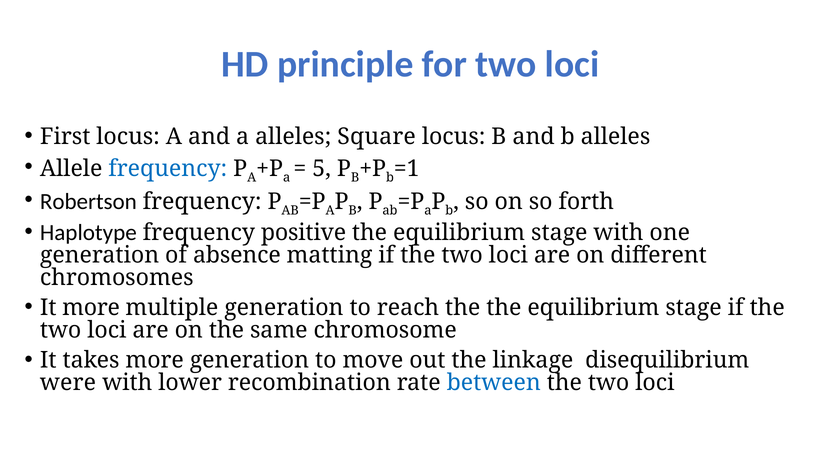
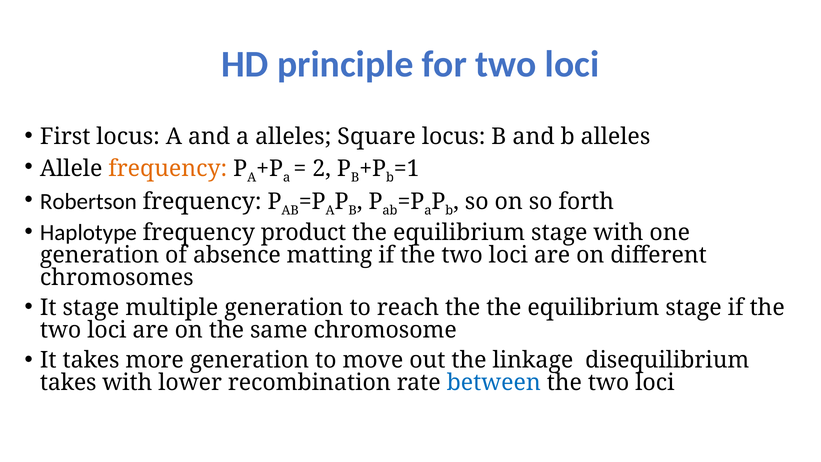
frequency at (168, 169) colour: blue -> orange
5: 5 -> 2
positive: positive -> product
It more: more -> stage
were at (68, 383): were -> takes
